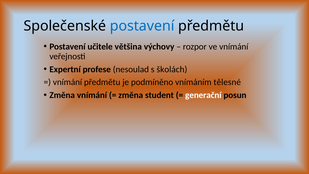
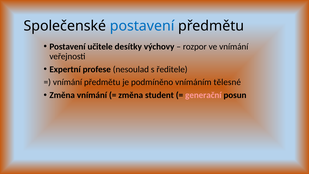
většina: většina -> desítky
školách: školách -> ředitele
generační colour: white -> pink
